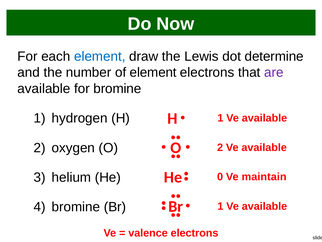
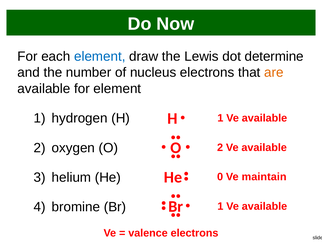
of element: element -> nucleus
are colour: purple -> orange
for bromine: bromine -> element
